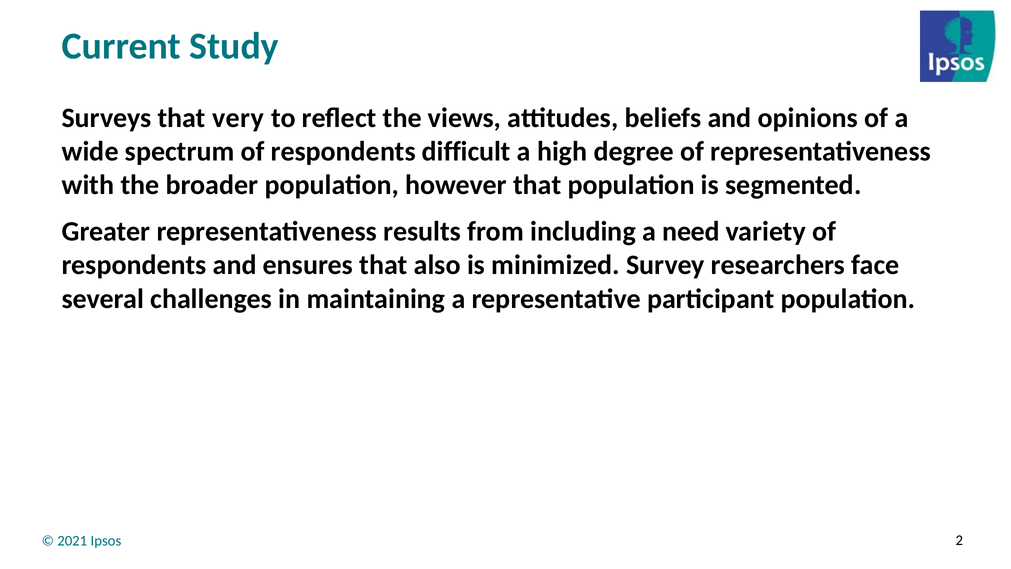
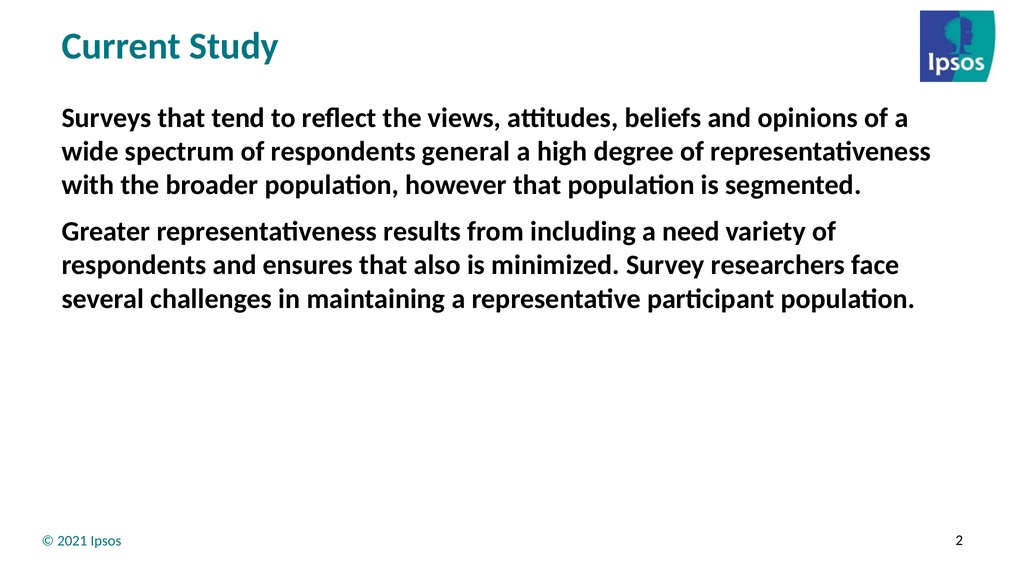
very: very -> tend
difficult: difficult -> general
